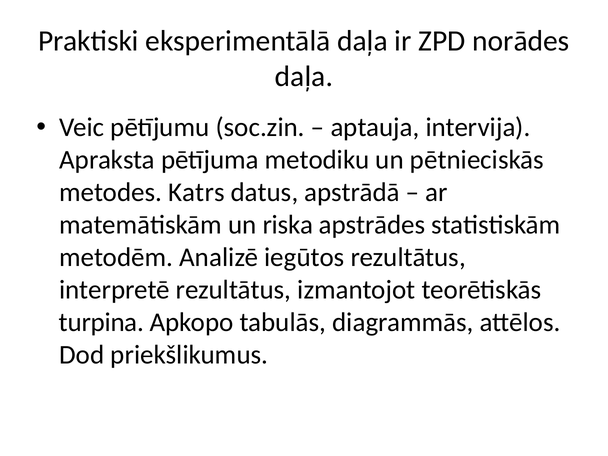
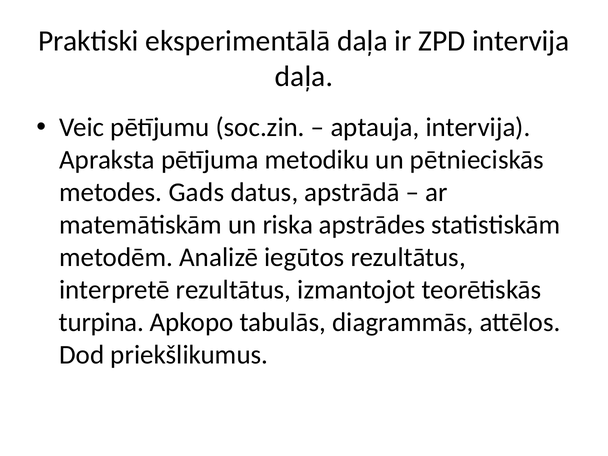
ZPD norādes: norādes -> intervija
Katrs: Katrs -> Gads
